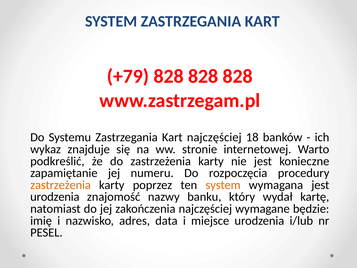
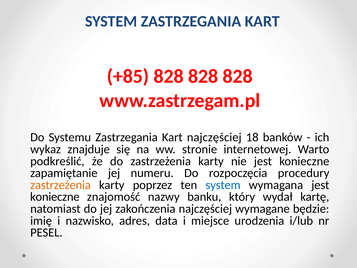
+79: +79 -> +85
system at (223, 185) colour: orange -> blue
urodzenia at (55, 197): urodzenia -> konieczne
